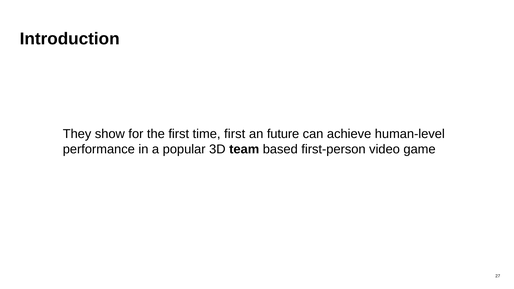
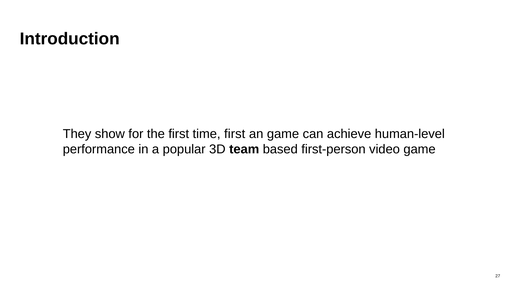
an future: future -> game
